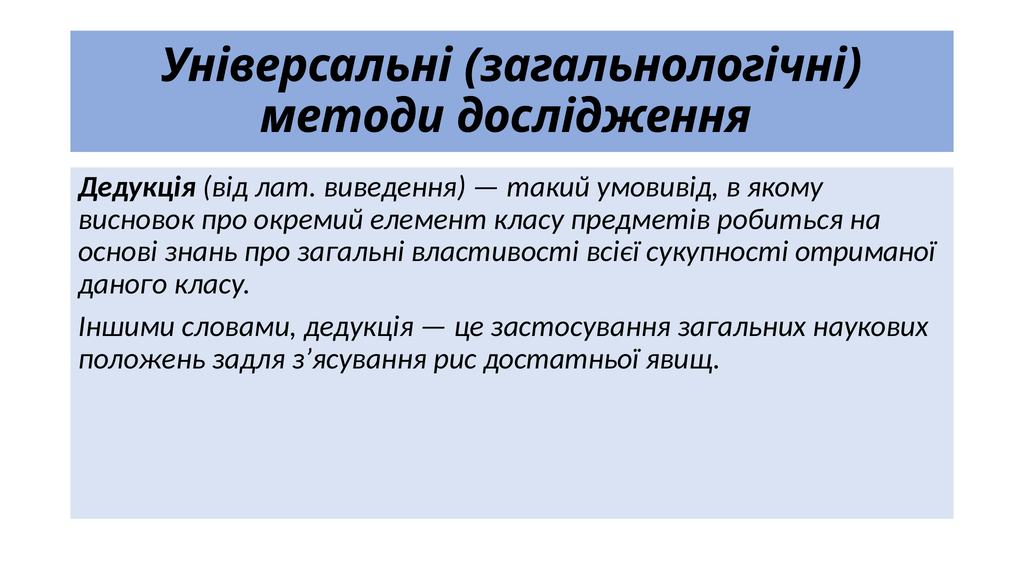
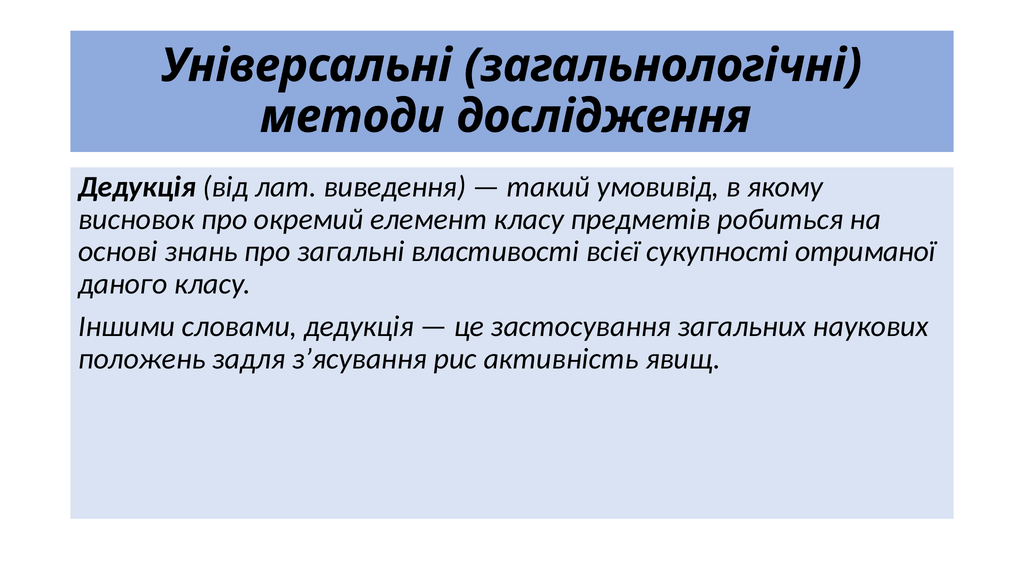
достатньої: достатньої -> активність
